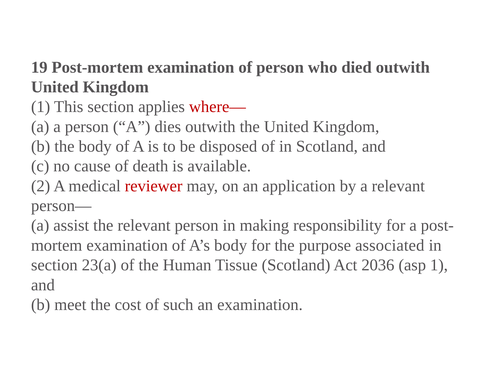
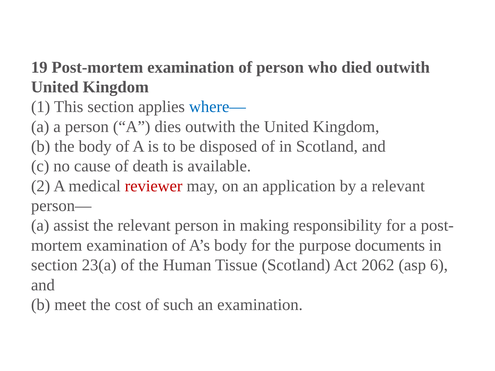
where— colour: red -> blue
associated: associated -> documents
2036: 2036 -> 2062
asp 1: 1 -> 6
